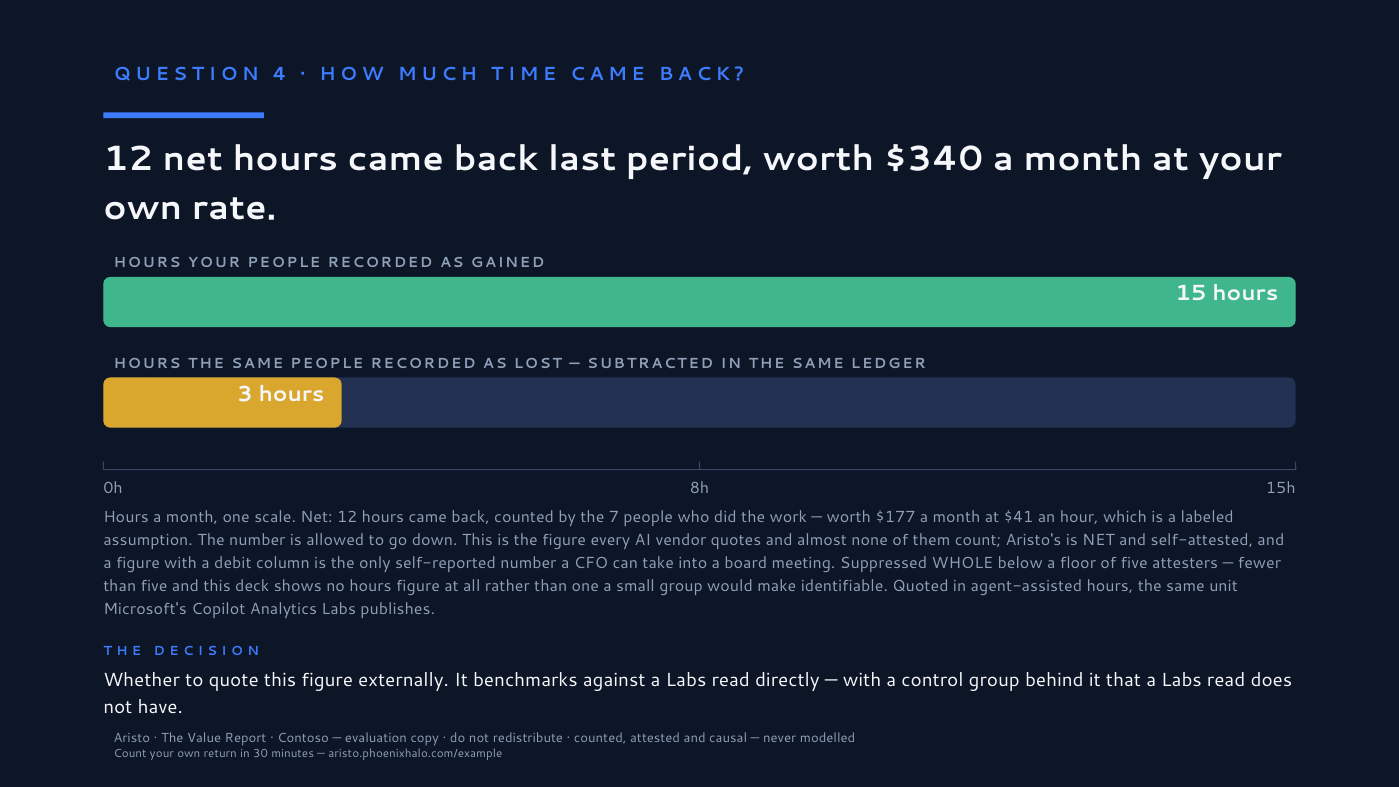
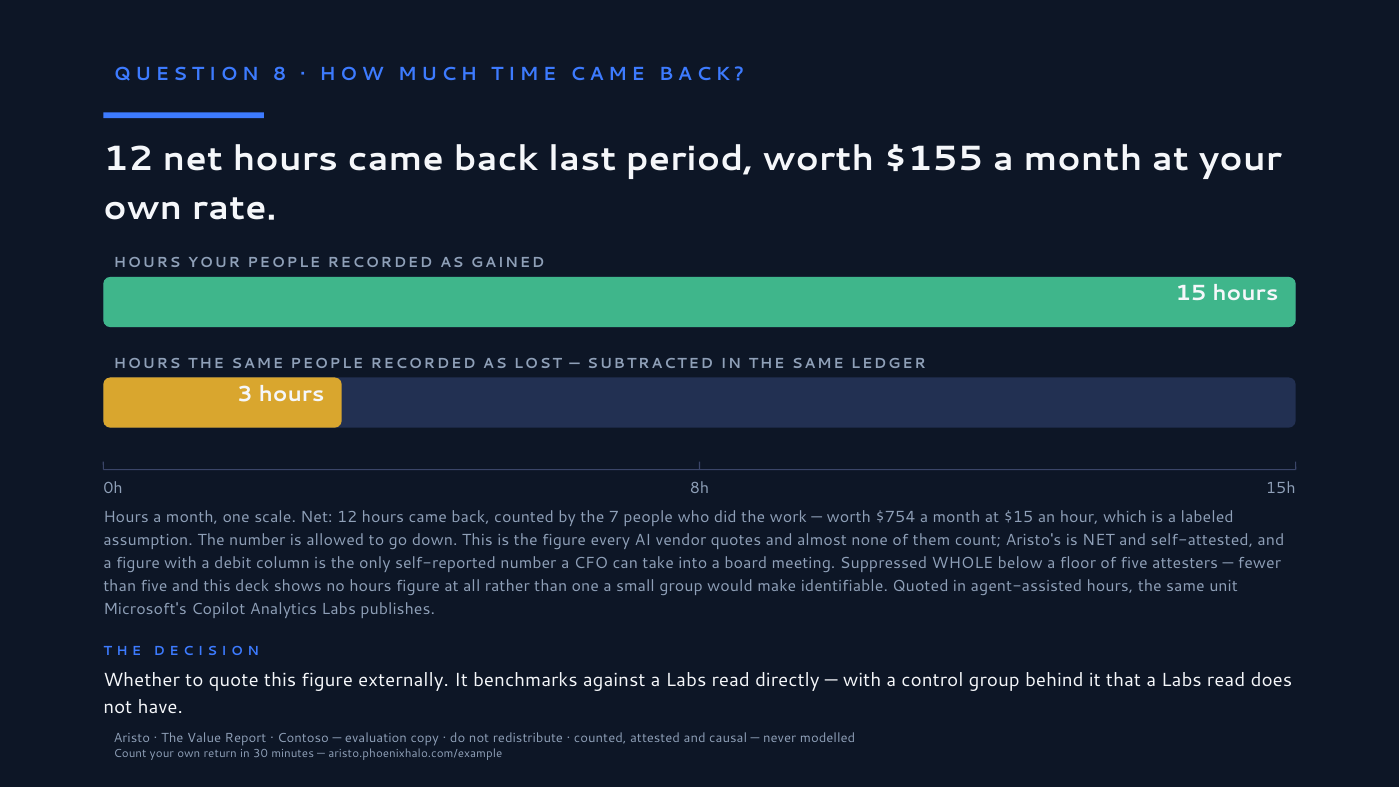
4: 4 -> 8
$340: $340 -> $155
$177: $177 -> $754
$41: $41 -> $15
